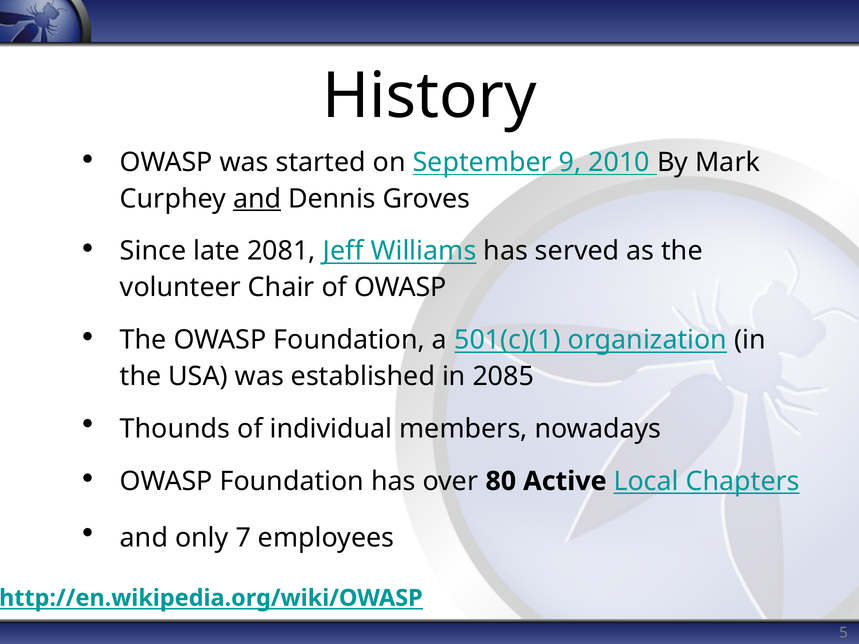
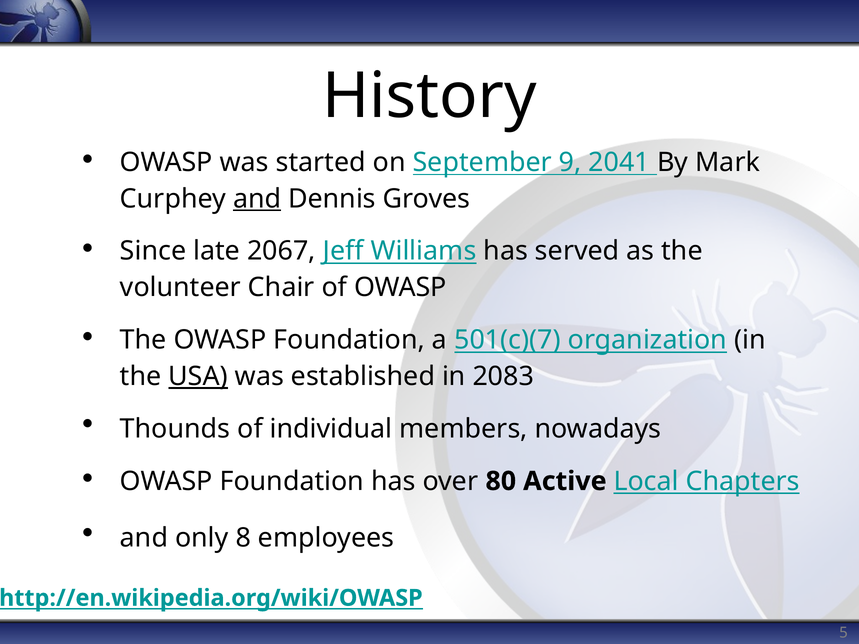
2010: 2010 -> 2041
2081: 2081 -> 2067
501(c)(1: 501(c)(1 -> 501(c)(7
USA underline: none -> present
2085: 2085 -> 2083
7: 7 -> 8
